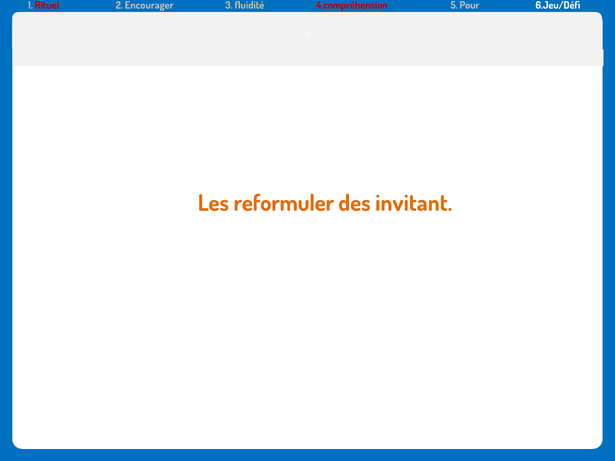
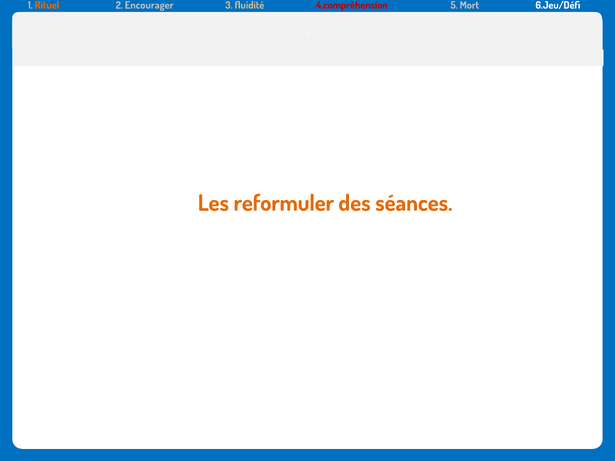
Rituel colour: red -> orange
Pour: Pour -> Mort
invitant: invitant -> séances
